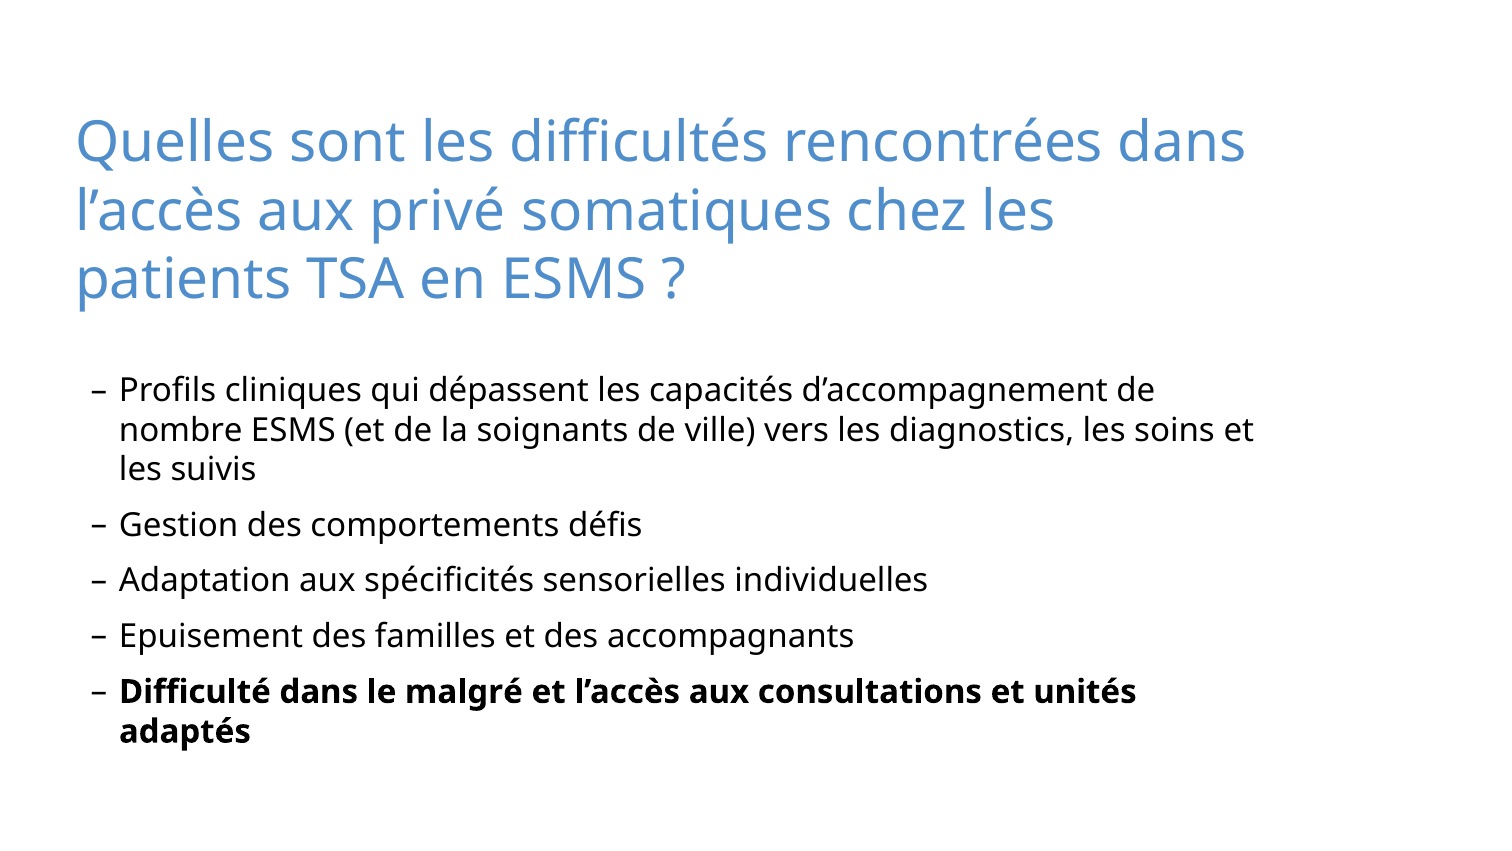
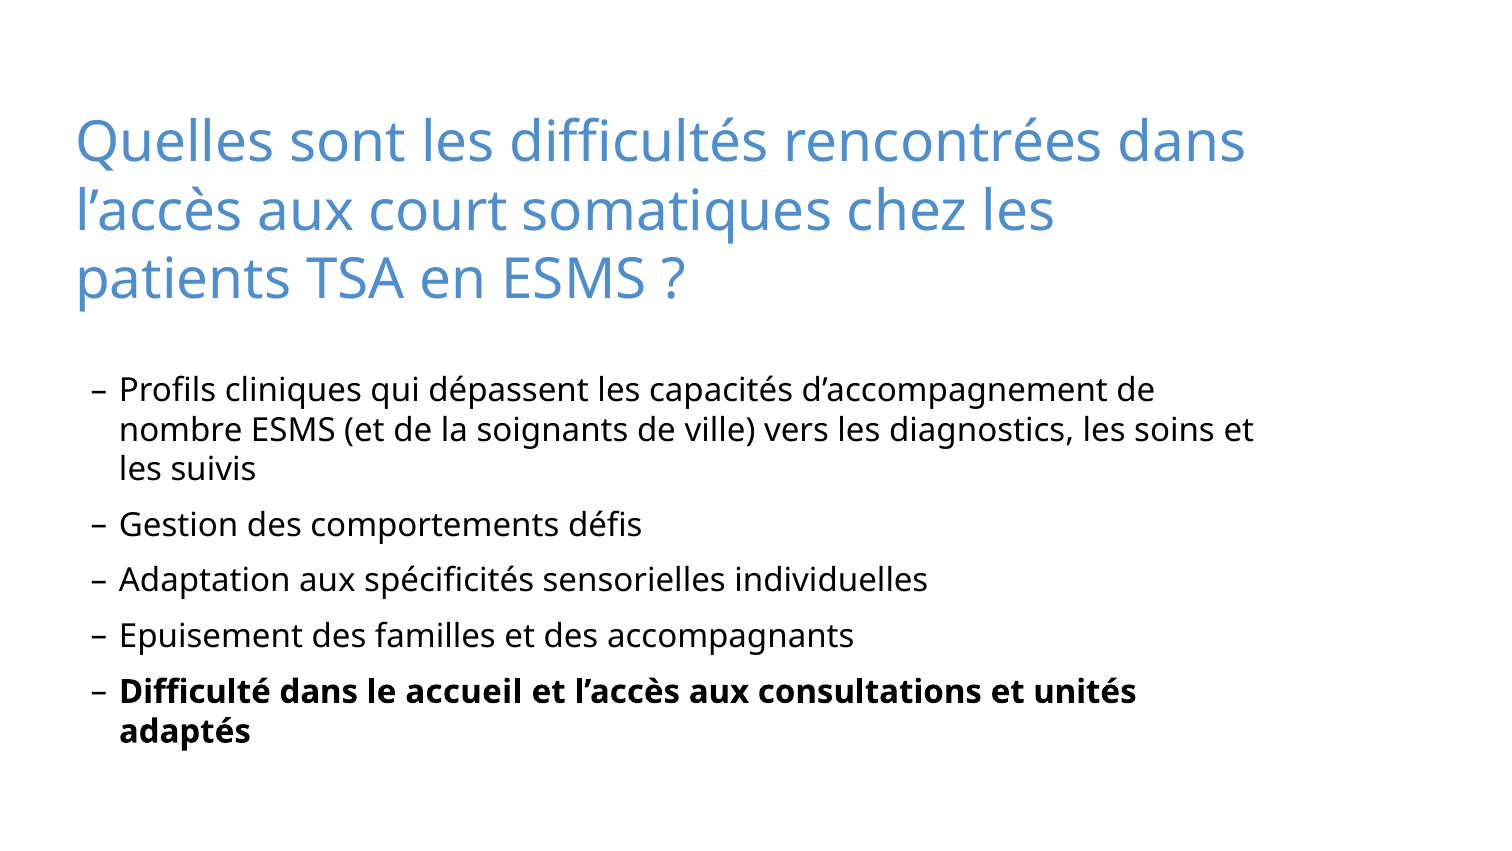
privé: privé -> court
malgré: malgré -> accueil
